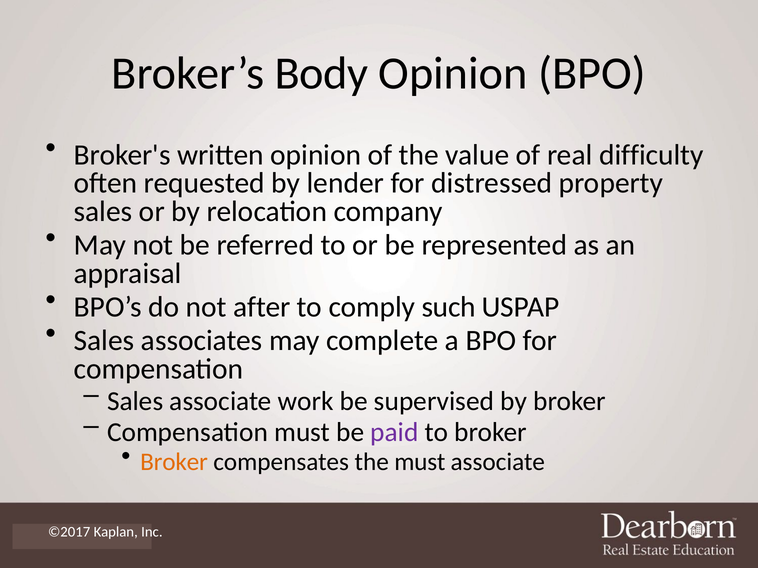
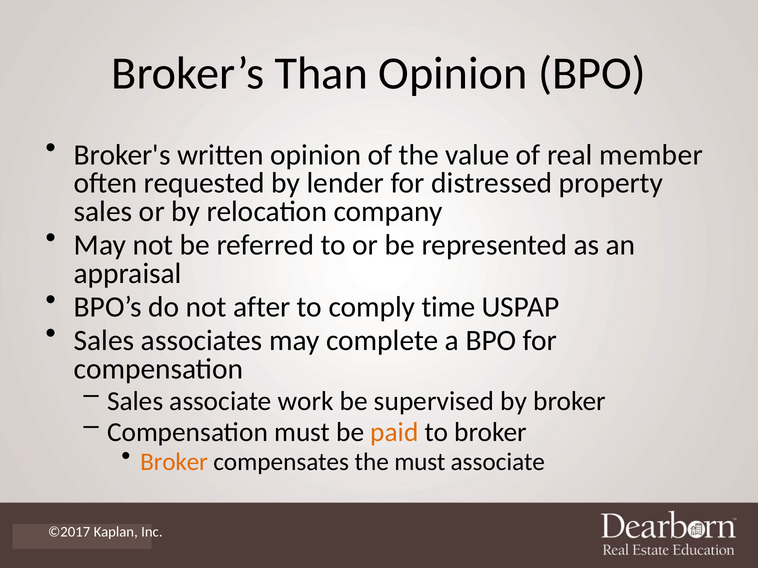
Body: Body -> Than
difficulty: difficulty -> member
such: such -> time
paid colour: purple -> orange
